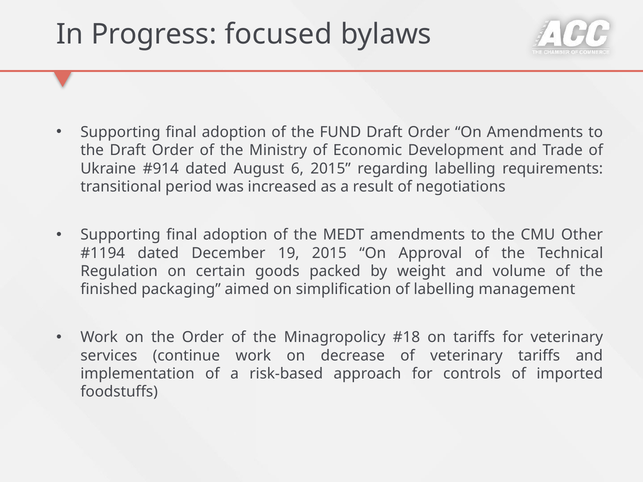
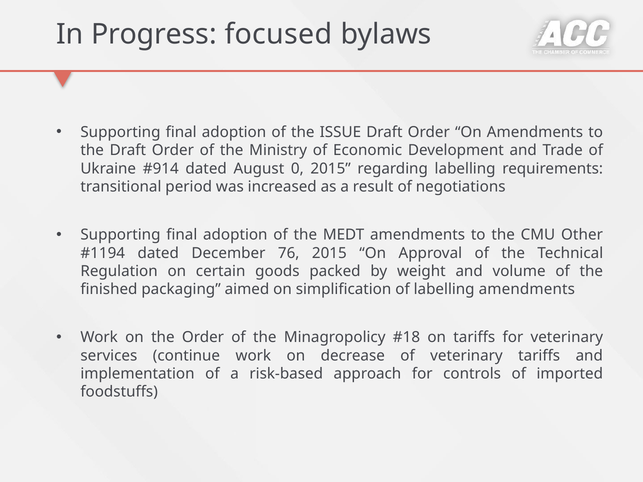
FUND: FUND -> ISSUE
6: 6 -> 0
19: 19 -> 76
labelling management: management -> amendments
